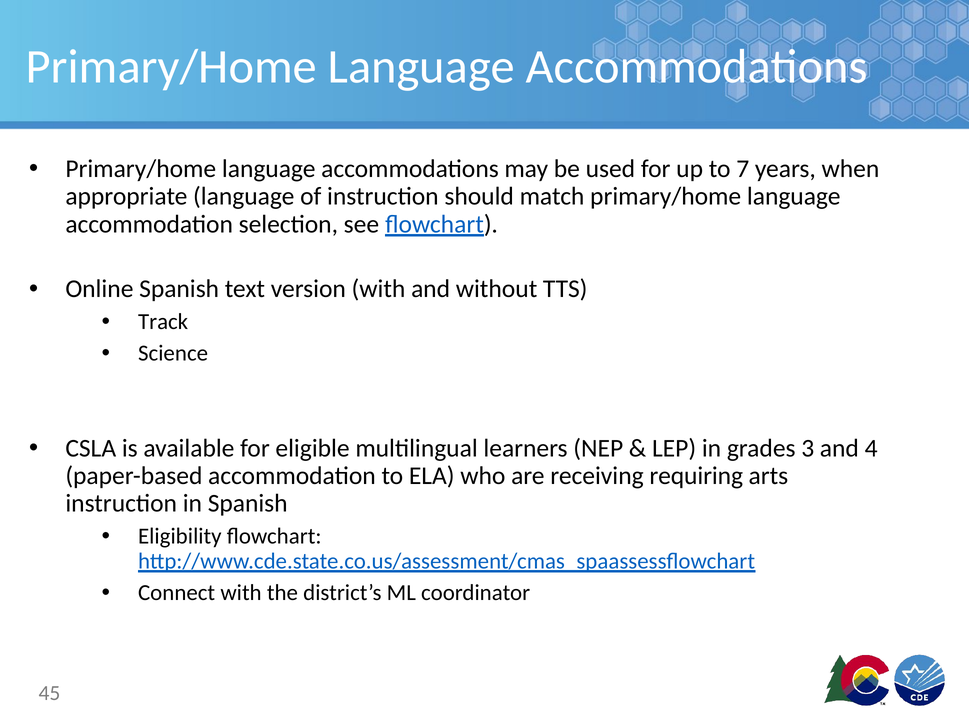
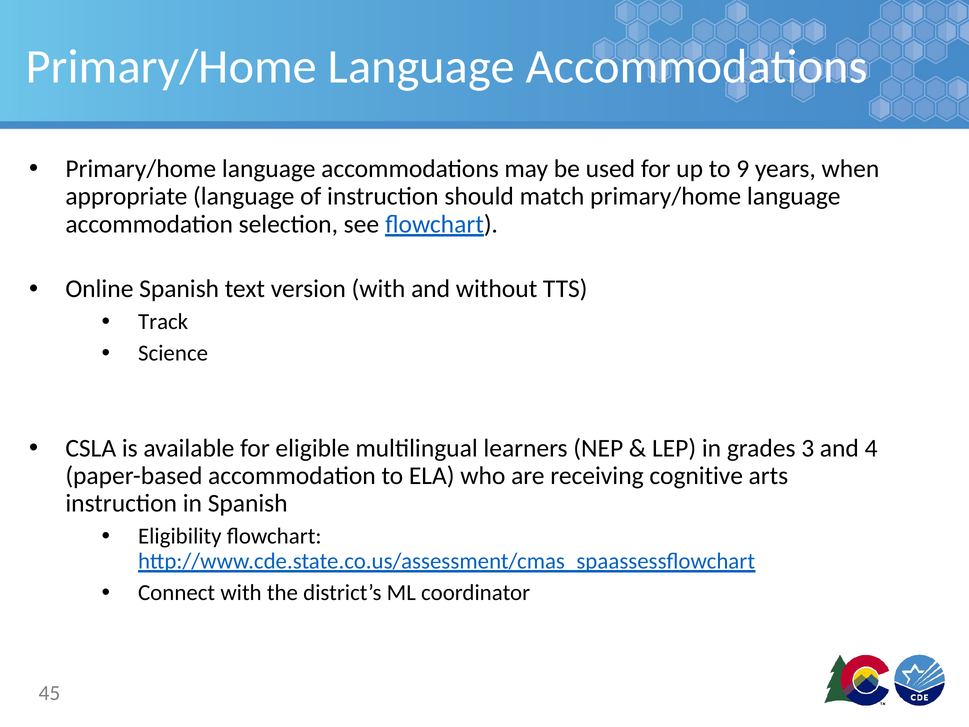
7: 7 -> 9
requiring: requiring -> cognitive
